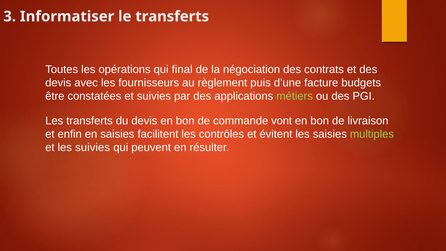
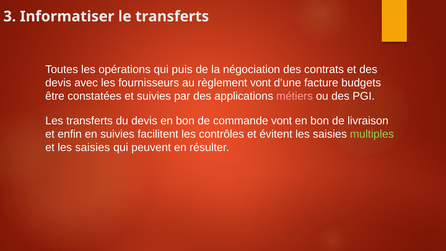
final: final -> puis
règlement puis: puis -> vont
métiers colour: light green -> pink
en saisies: saisies -> suivies
et les suivies: suivies -> saisies
